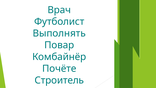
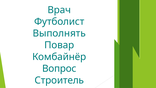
Почёте: Почёте -> Вопрос
